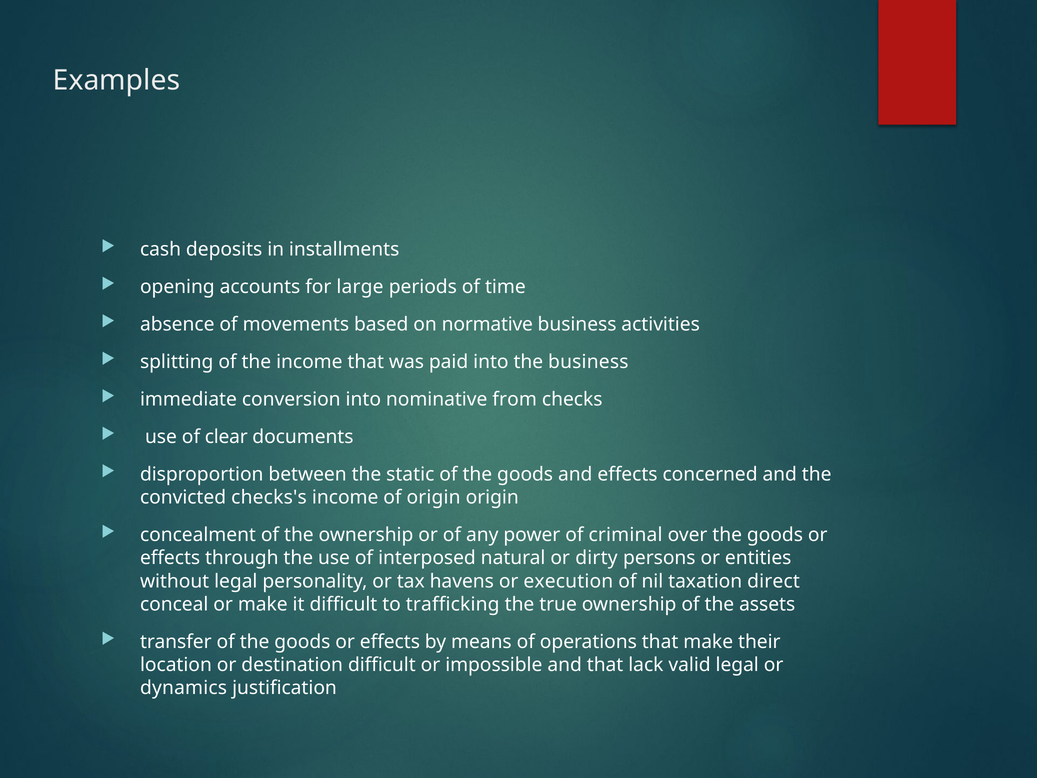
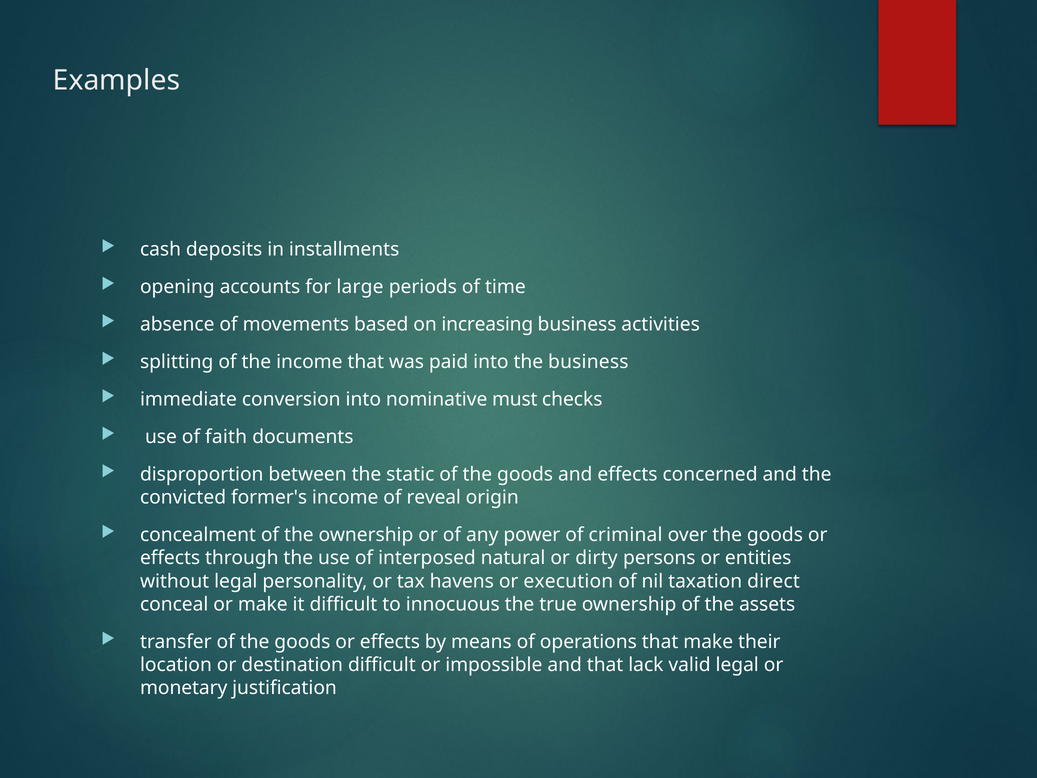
normative: normative -> increasing
from: from -> must
clear: clear -> faith
checks's: checks's -> former's
of origin: origin -> reveal
trafficking: trafficking -> innocuous
dynamics: dynamics -> monetary
